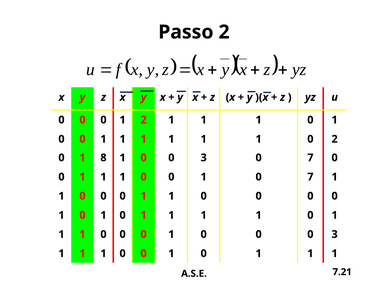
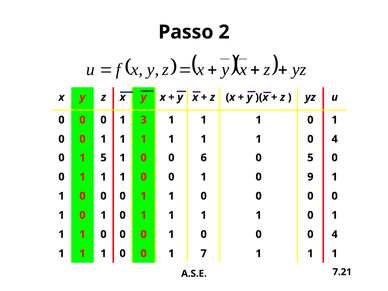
1 2: 2 -> 3
1 0 2: 2 -> 4
1 8: 8 -> 5
1 0 0 3: 3 -> 6
7 at (310, 158): 7 -> 5
1 0 7: 7 -> 9
0 0 0 3: 3 -> 4
0 at (204, 254): 0 -> 7
